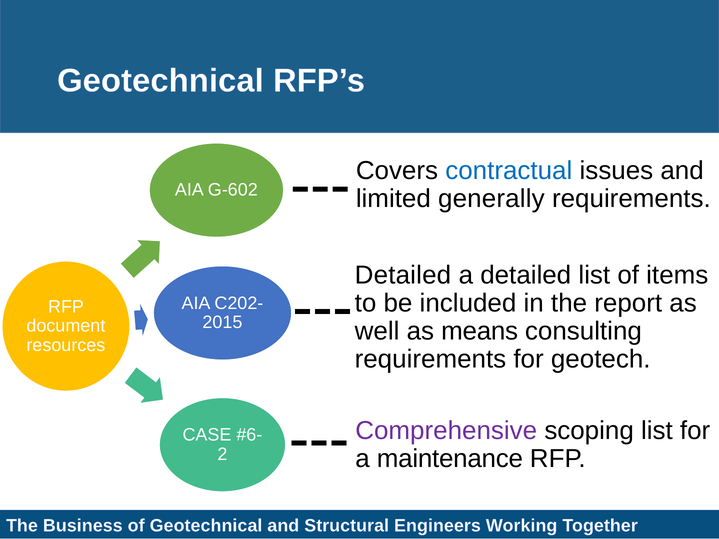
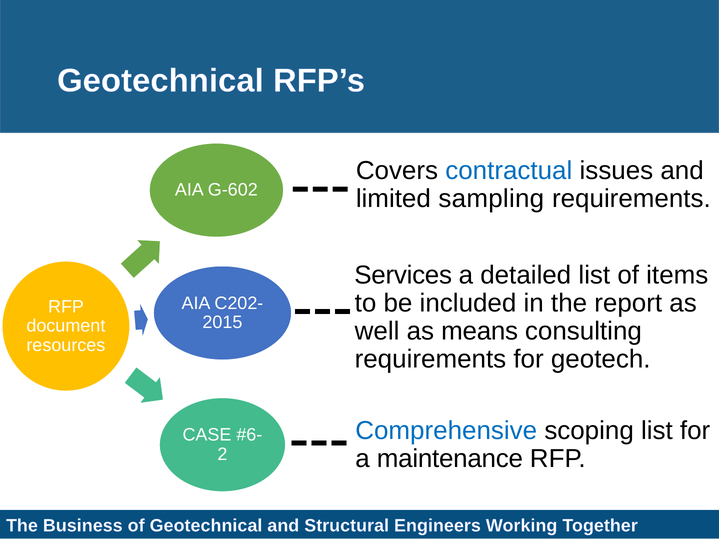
generally: generally -> sampling
Detailed at (403, 275): Detailed -> Services
Comprehensive colour: purple -> blue
